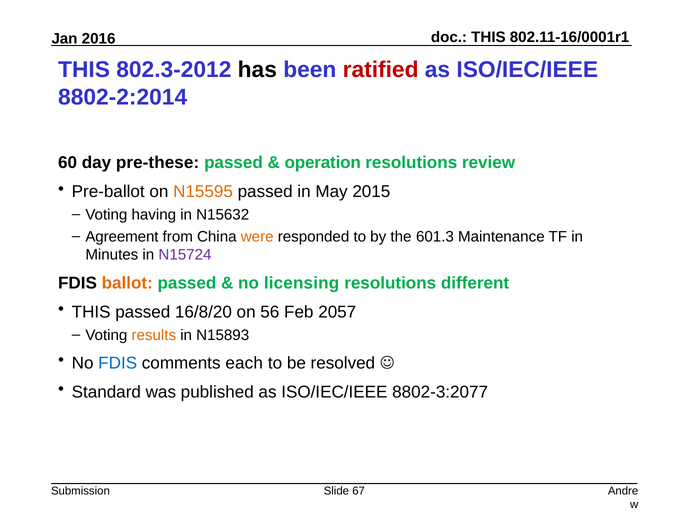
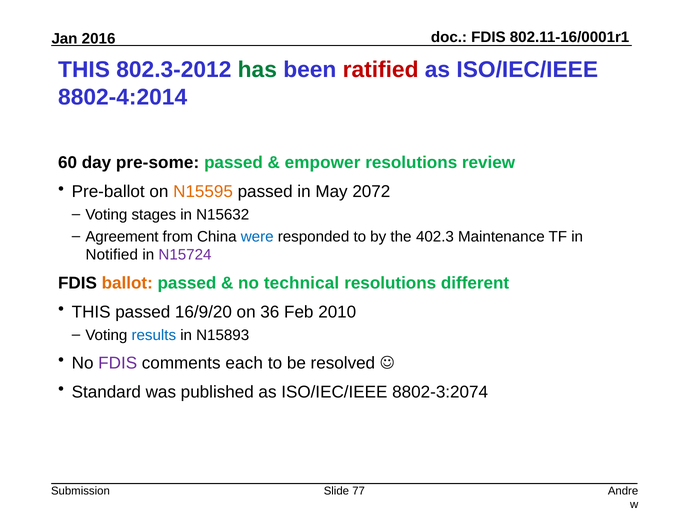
THIS at (488, 37): THIS -> FDIS
has colour: black -> green
8802-2:2014: 8802-2:2014 -> 8802-4:2014
pre-these: pre-these -> pre-some
operation: operation -> empower
2015: 2015 -> 2072
having: having -> stages
were colour: orange -> blue
601.3: 601.3 -> 402.3
Minutes: Minutes -> Notified
licensing: licensing -> technical
16/8/20: 16/8/20 -> 16/9/20
56: 56 -> 36
2057: 2057 -> 2010
results colour: orange -> blue
FDIS at (118, 363) colour: blue -> purple
8802-3:2077: 8802-3:2077 -> 8802-3:2074
67: 67 -> 77
